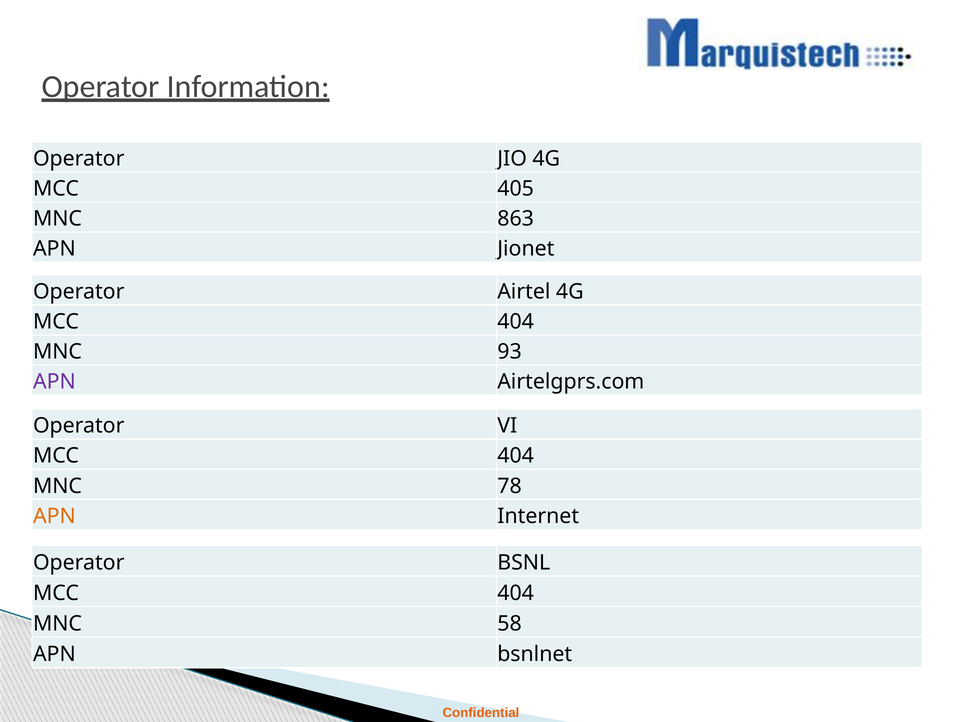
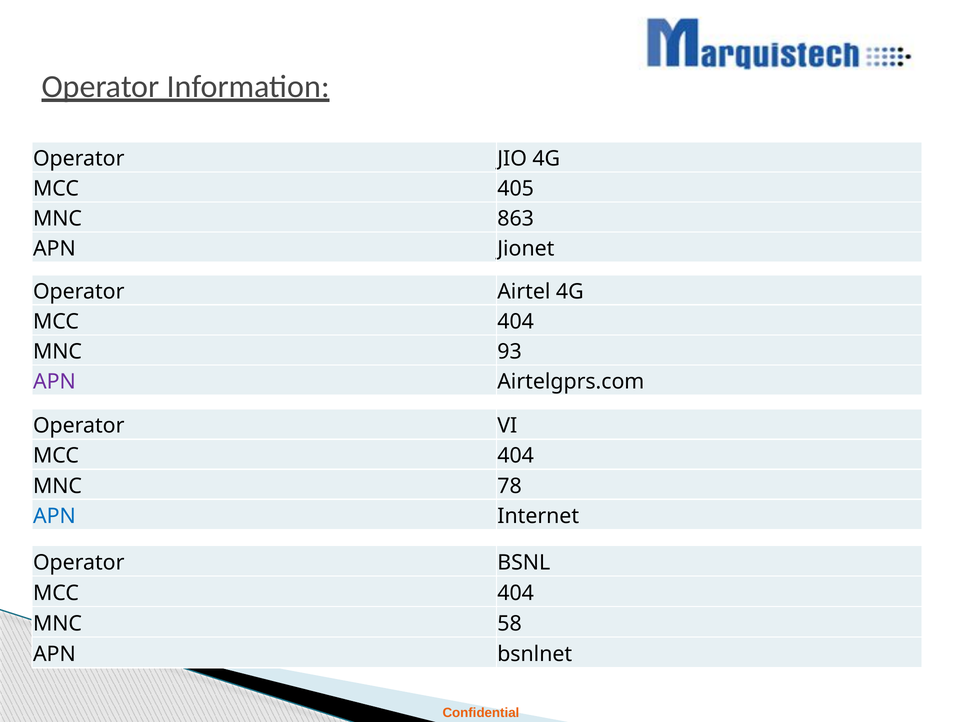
APN at (54, 516) colour: orange -> blue
